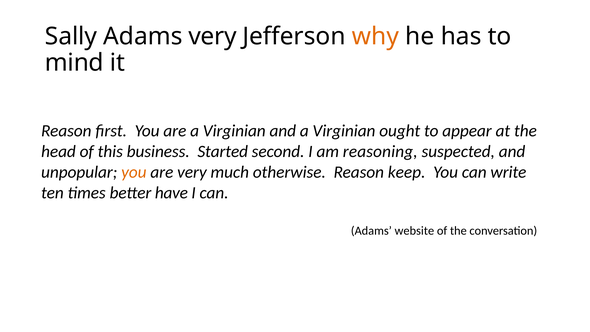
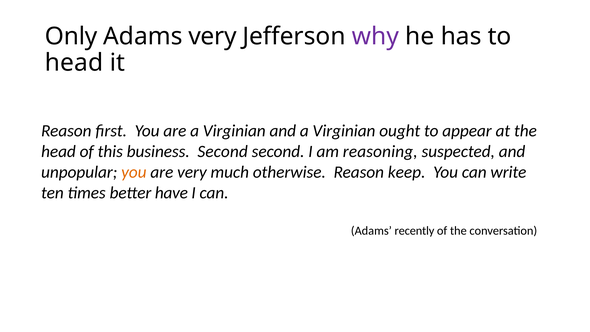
Sally: Sally -> Only
why colour: orange -> purple
mind at (74, 63): mind -> head
business Started: Started -> Second
website: website -> recently
